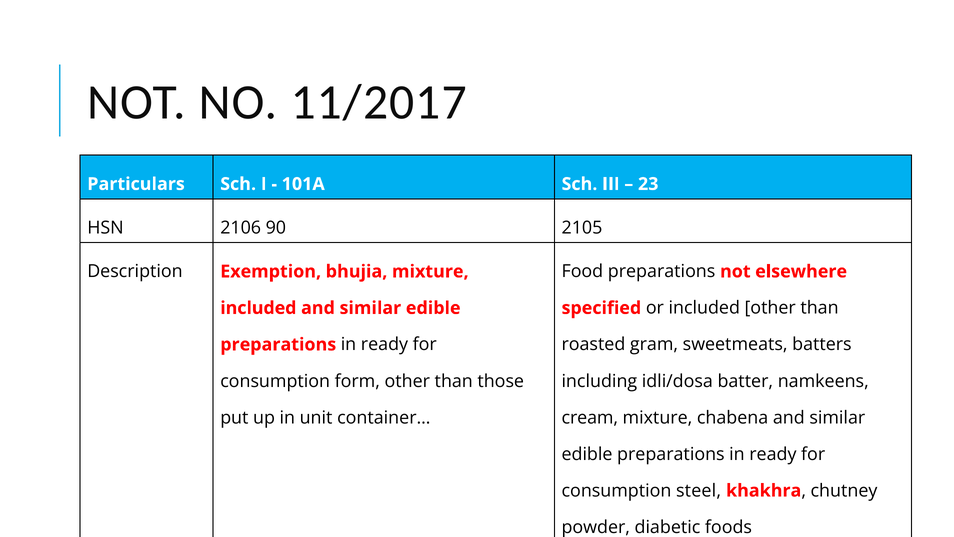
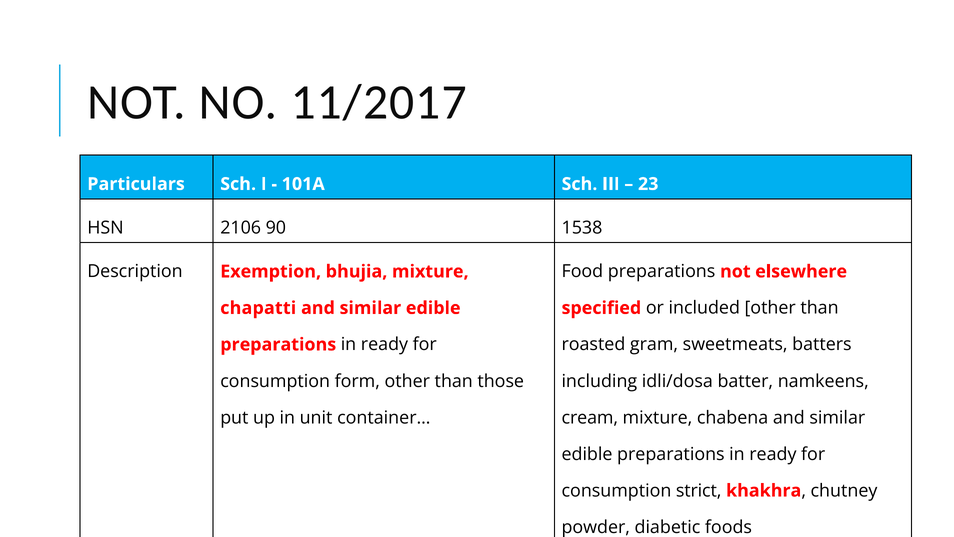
2105: 2105 -> 1538
included at (258, 308): included -> chapatti
steel: steel -> strict
